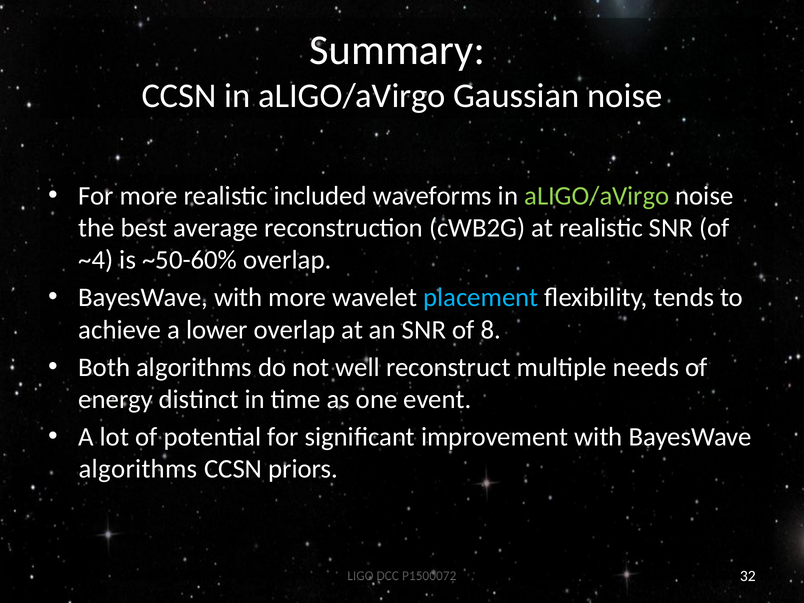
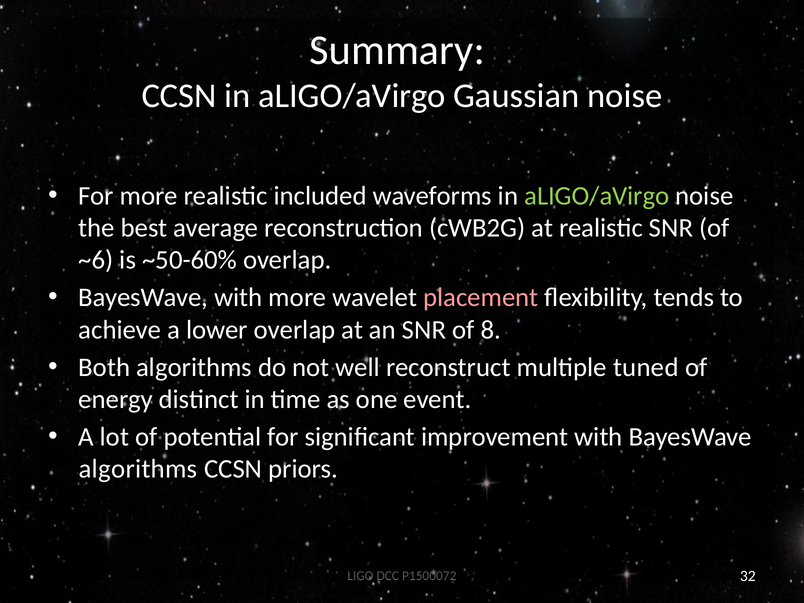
~4: ~4 -> ~6
placement colour: light blue -> pink
needs: needs -> tuned
